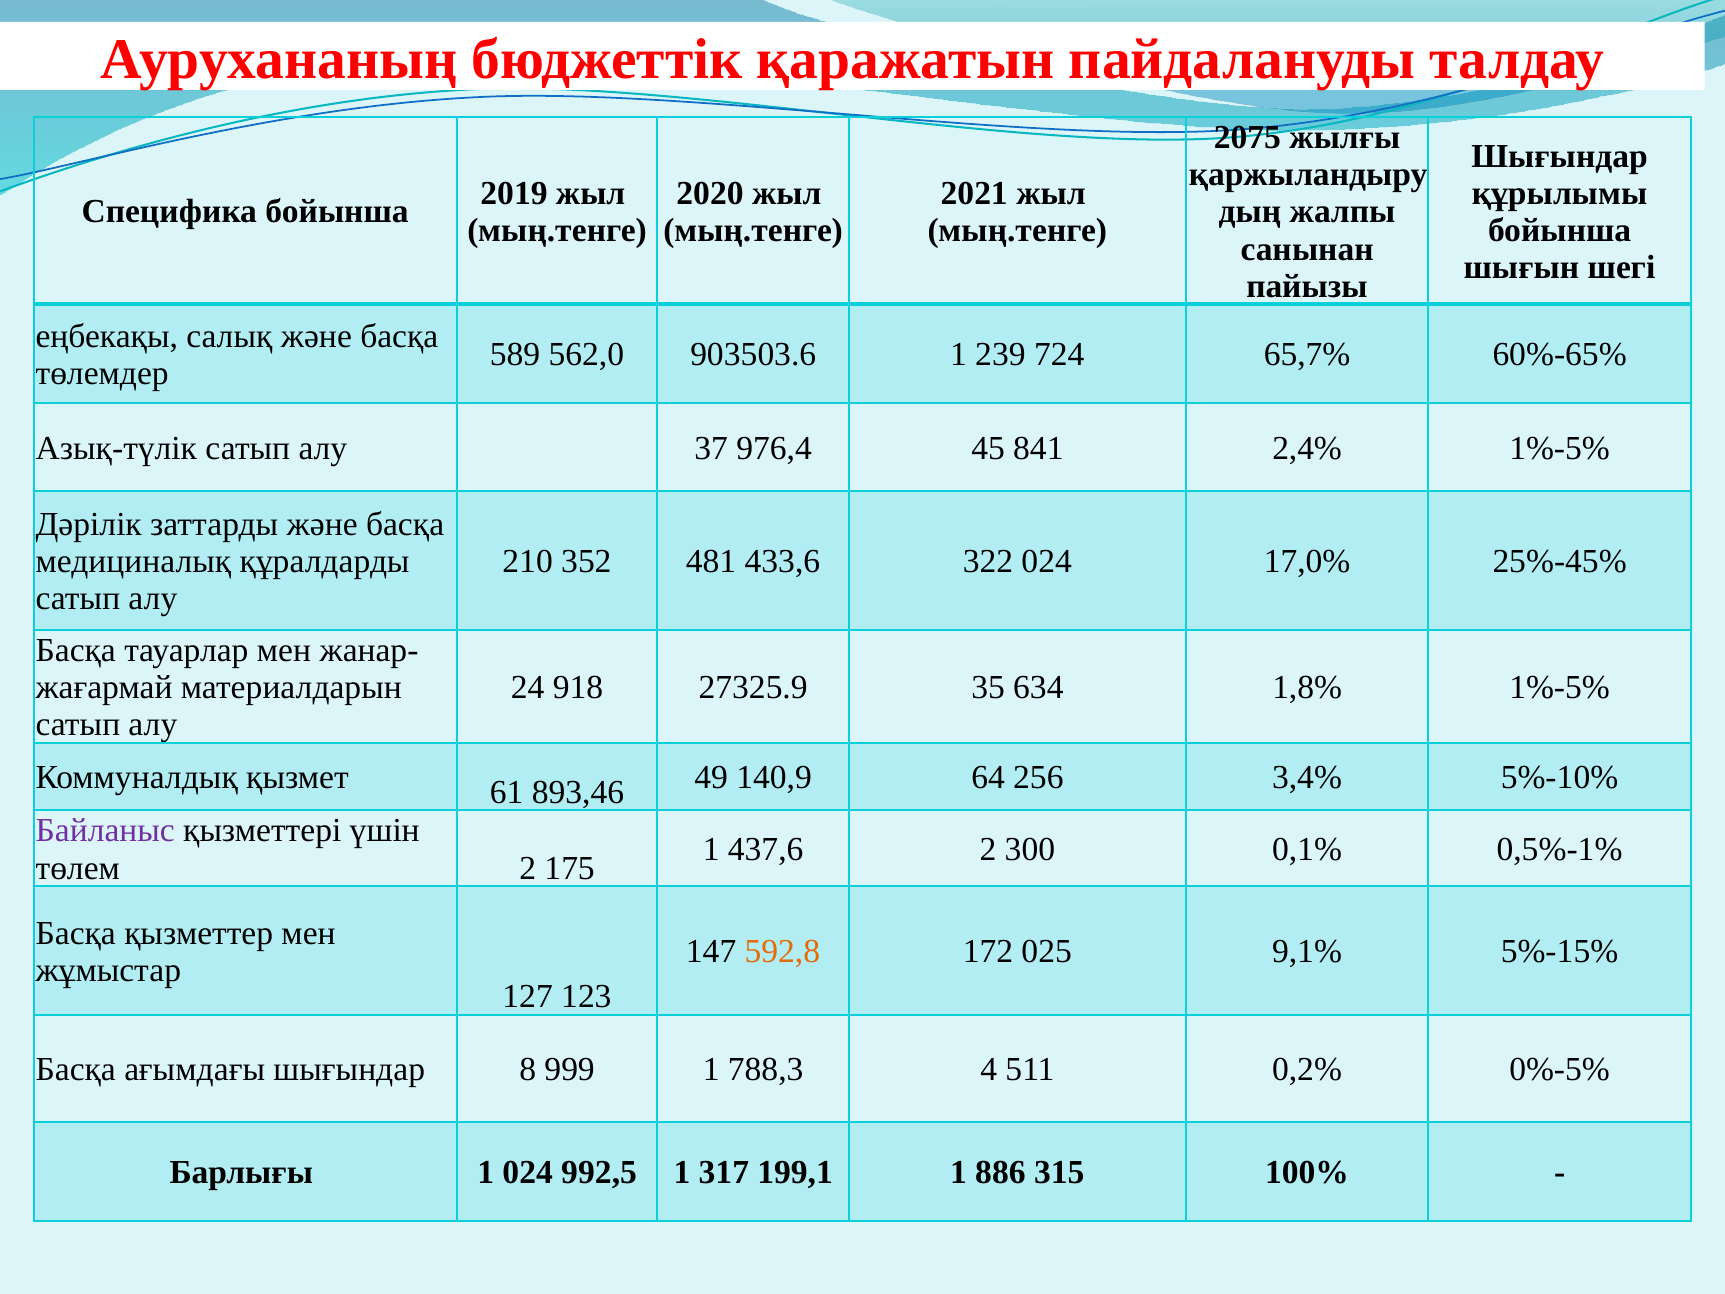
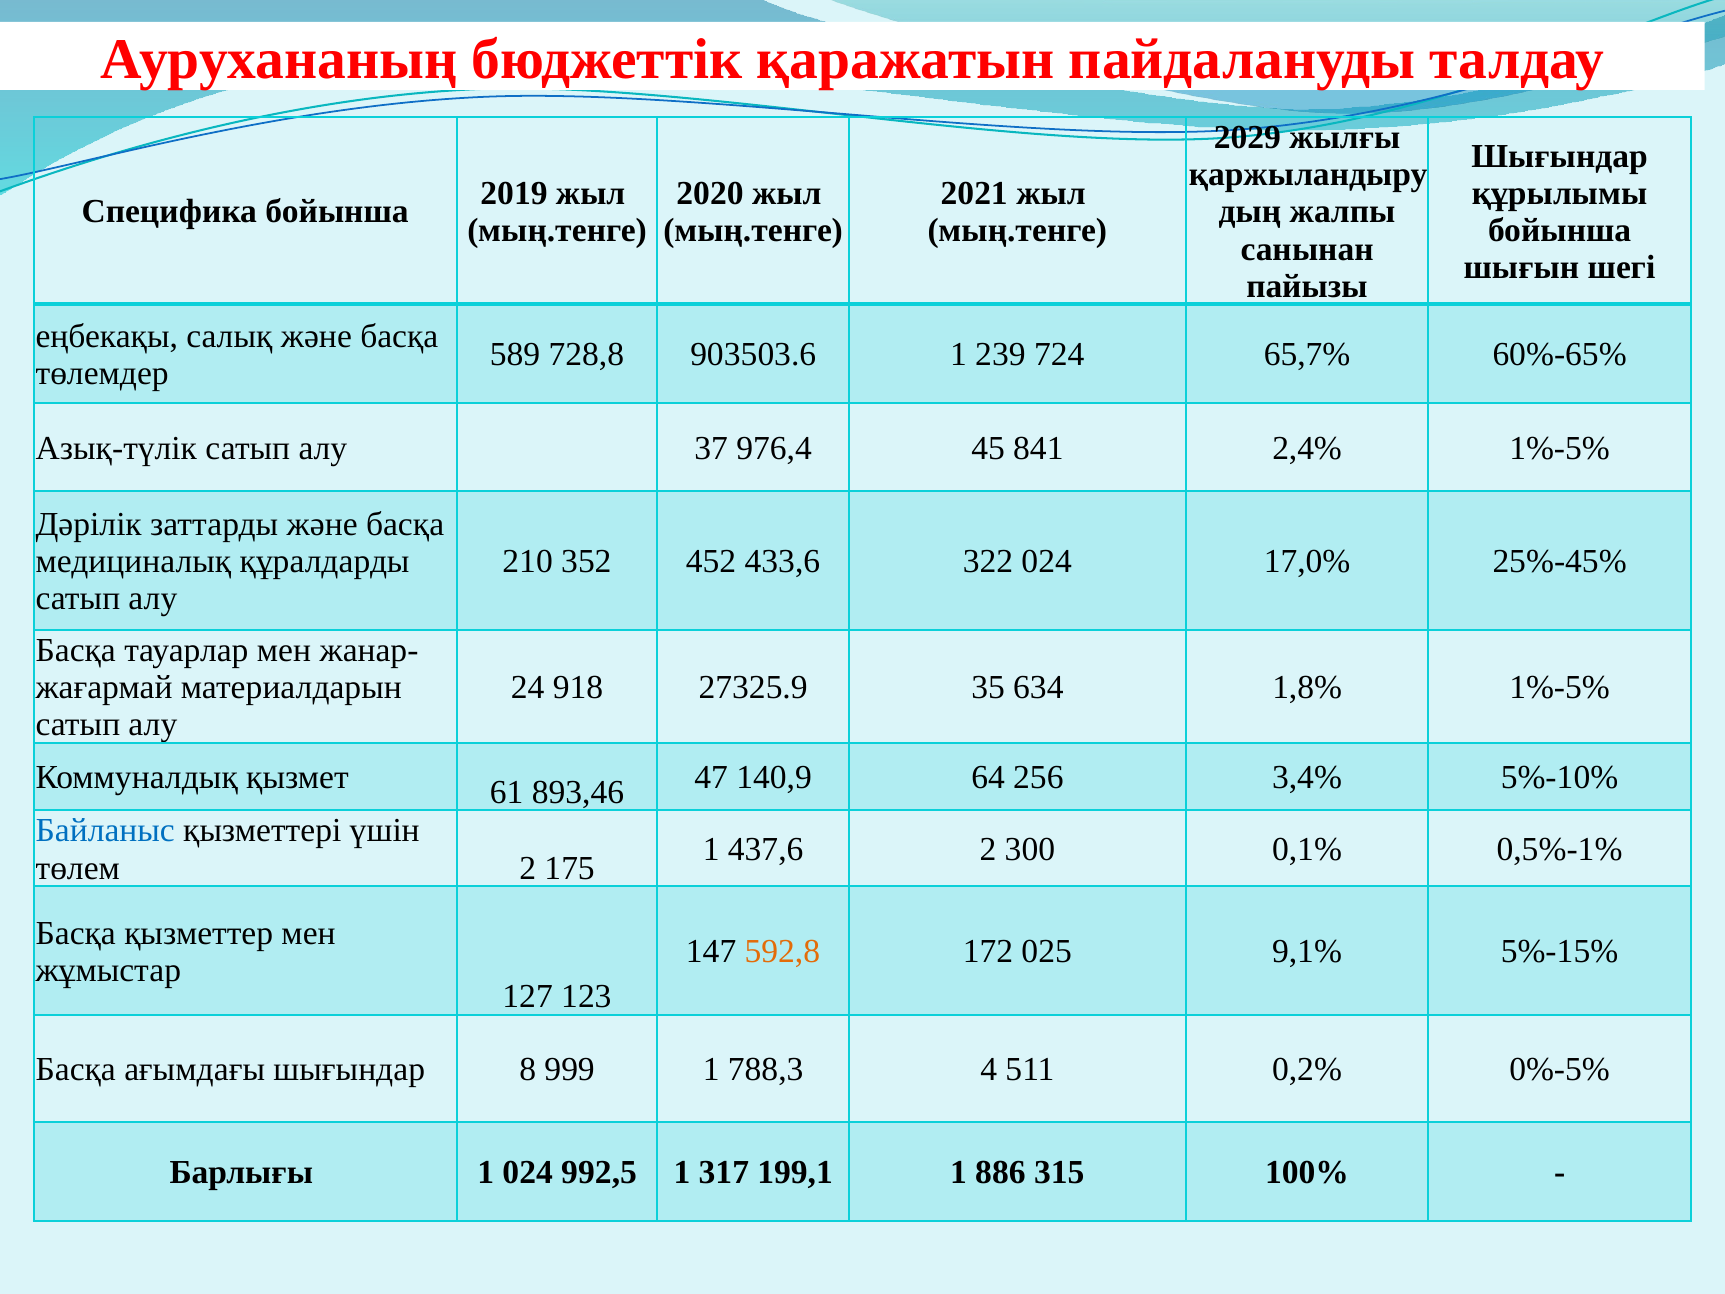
2075: 2075 -> 2029
562,0: 562,0 -> 728,8
481: 481 -> 452
49: 49 -> 47
Байланыс colour: purple -> blue
